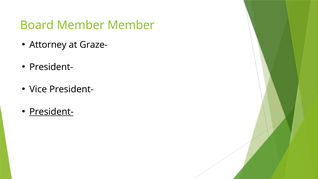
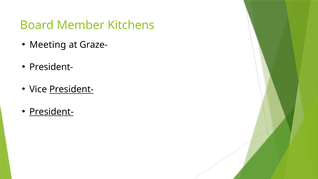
Member Member: Member -> Kitchens
Attorney: Attorney -> Meeting
President- at (71, 89) underline: none -> present
